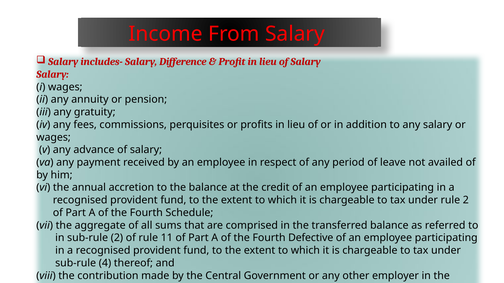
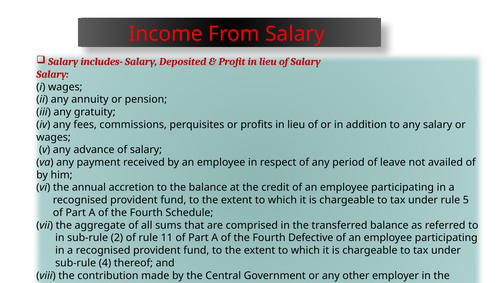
Difference: Difference -> Deposited
rule 2: 2 -> 5
